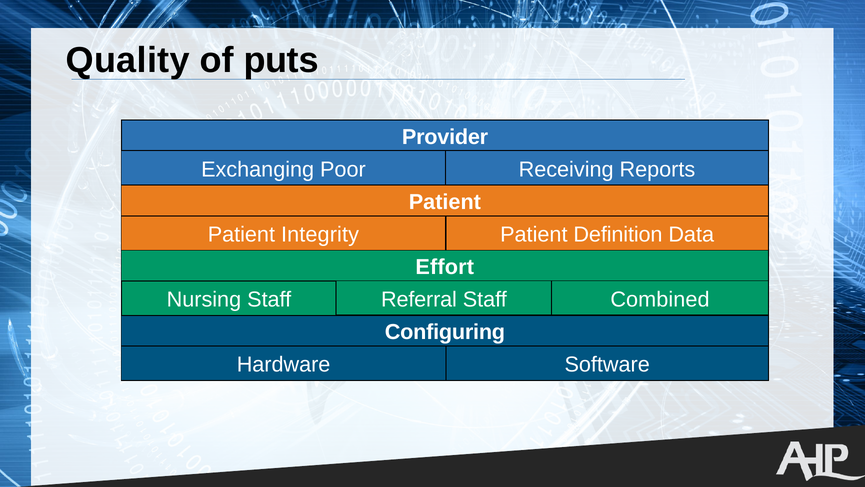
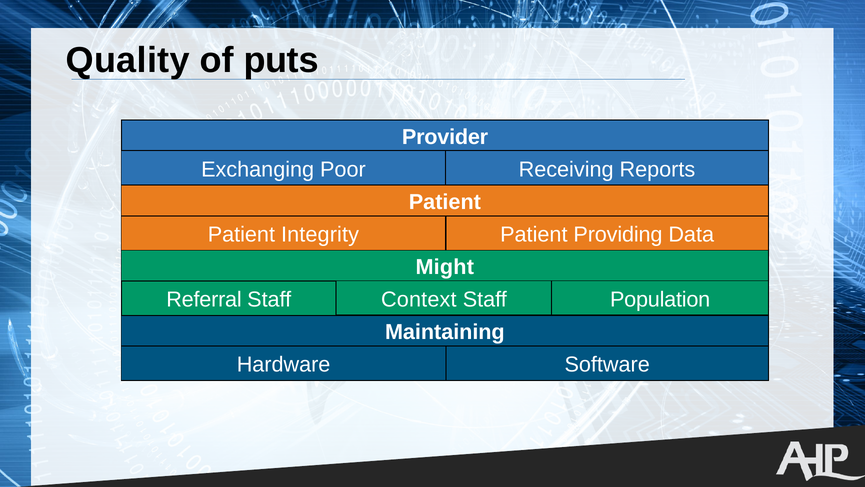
Definition: Definition -> Providing
Effort: Effort -> Might
Nursing: Nursing -> Referral
Referral: Referral -> Context
Combined: Combined -> Population
Configuring: Configuring -> Maintaining
